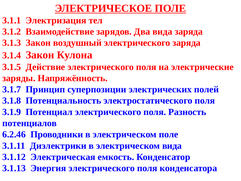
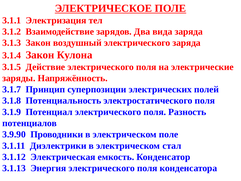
6.2.46: 6.2.46 -> 3.9.90
электрическом вида: вида -> стал
